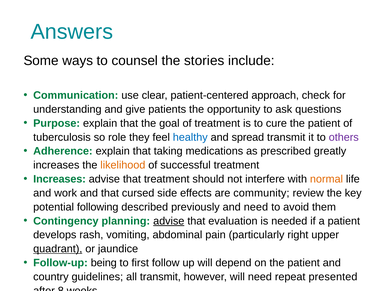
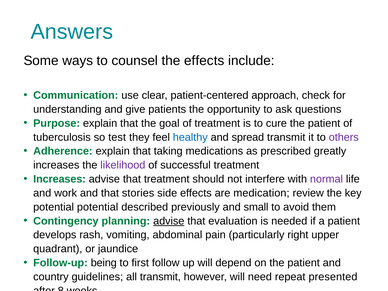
the stories: stories -> effects
role: role -> test
likelihood colour: orange -> purple
normal colour: orange -> purple
cursed: cursed -> stories
community: community -> medication
potential following: following -> potential
and need: need -> small
quadrant underline: present -> none
